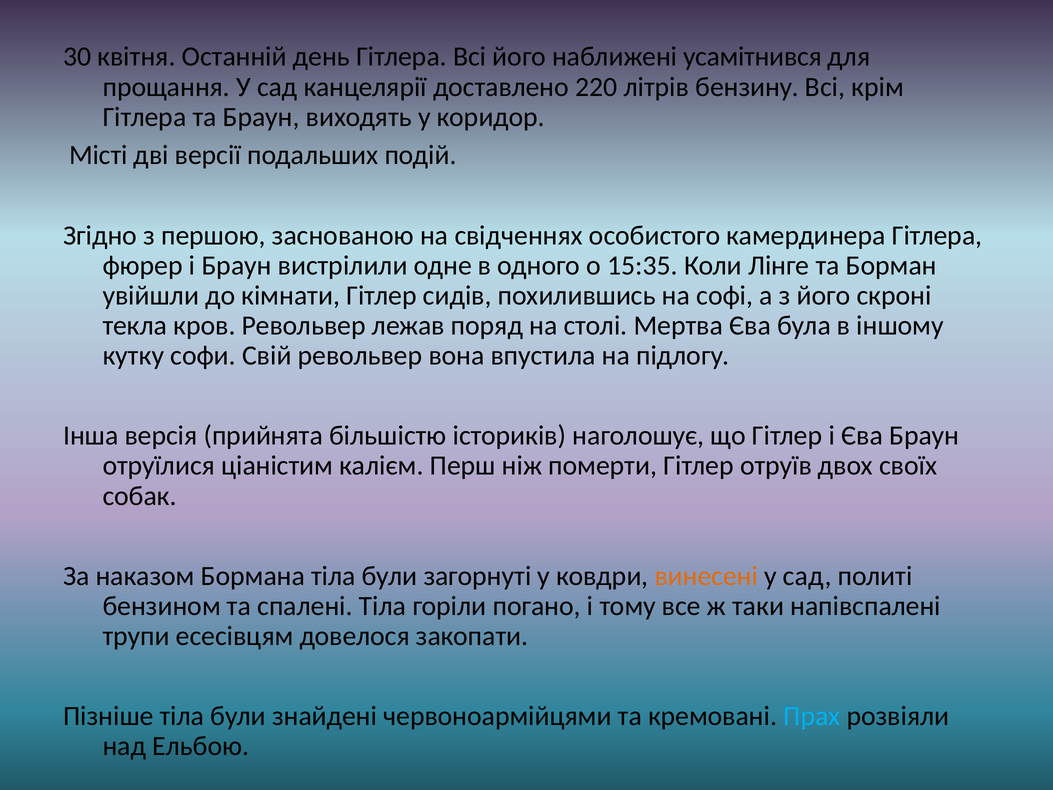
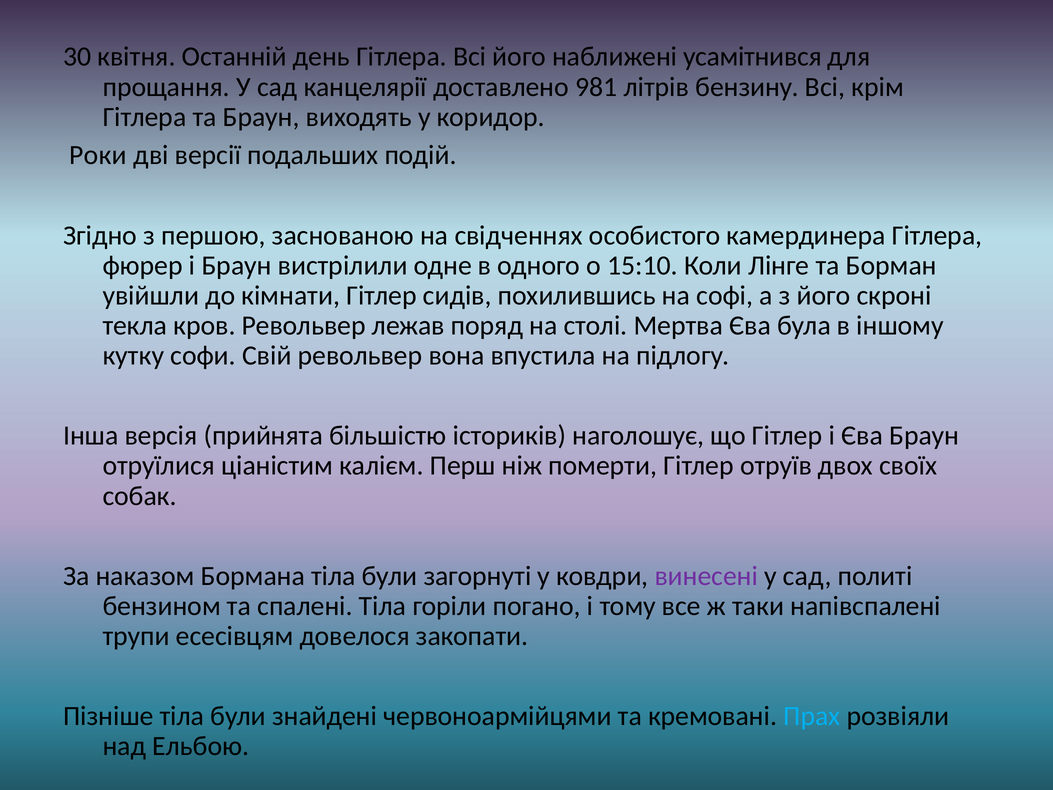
220: 220 -> 981
Місті: Місті -> Роки
15:35: 15:35 -> 15:10
винесені colour: orange -> purple
